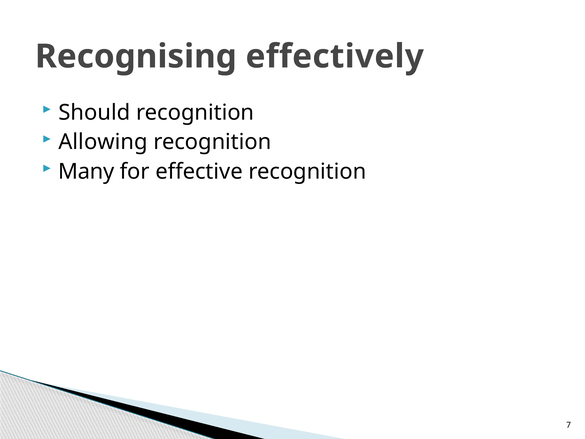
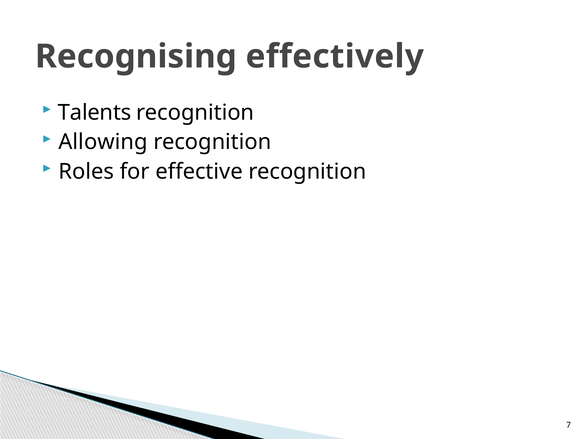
Should: Should -> Talents
Many: Many -> Roles
